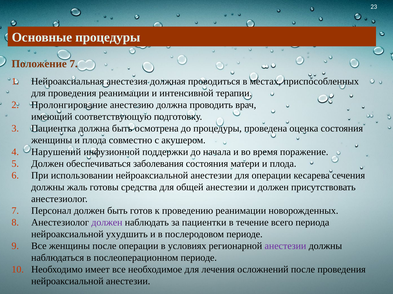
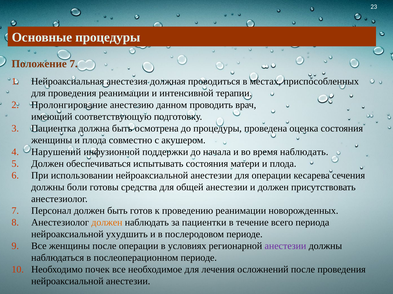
анестезию должна: должна -> данном
время поражение: поражение -> наблюдать
заболевания: заболевания -> испытывать
жаль: жаль -> боли
должен at (107, 223) colour: purple -> orange
имеет: имеет -> почек
